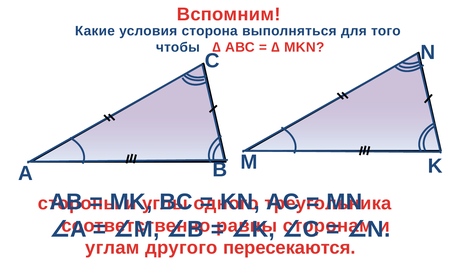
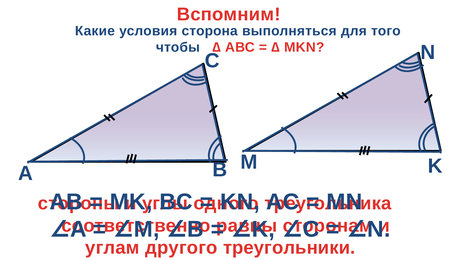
пересекаются: пересекаются -> треугольники
